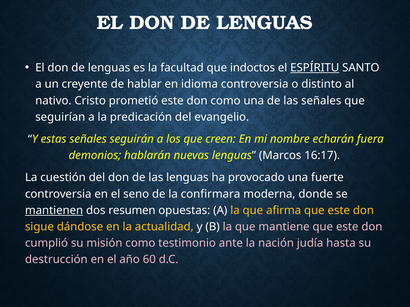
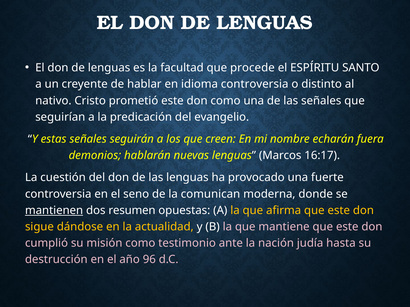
indoctos: indoctos -> procede
ESPÍRITU underline: present -> none
confirmara: confirmara -> comunican
60: 60 -> 96
